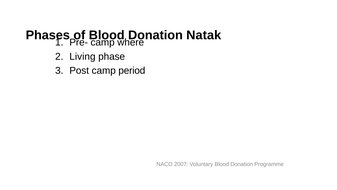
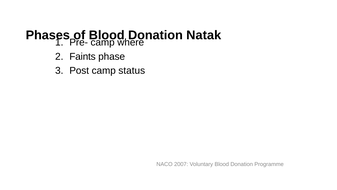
Living: Living -> Faints
period: period -> status
